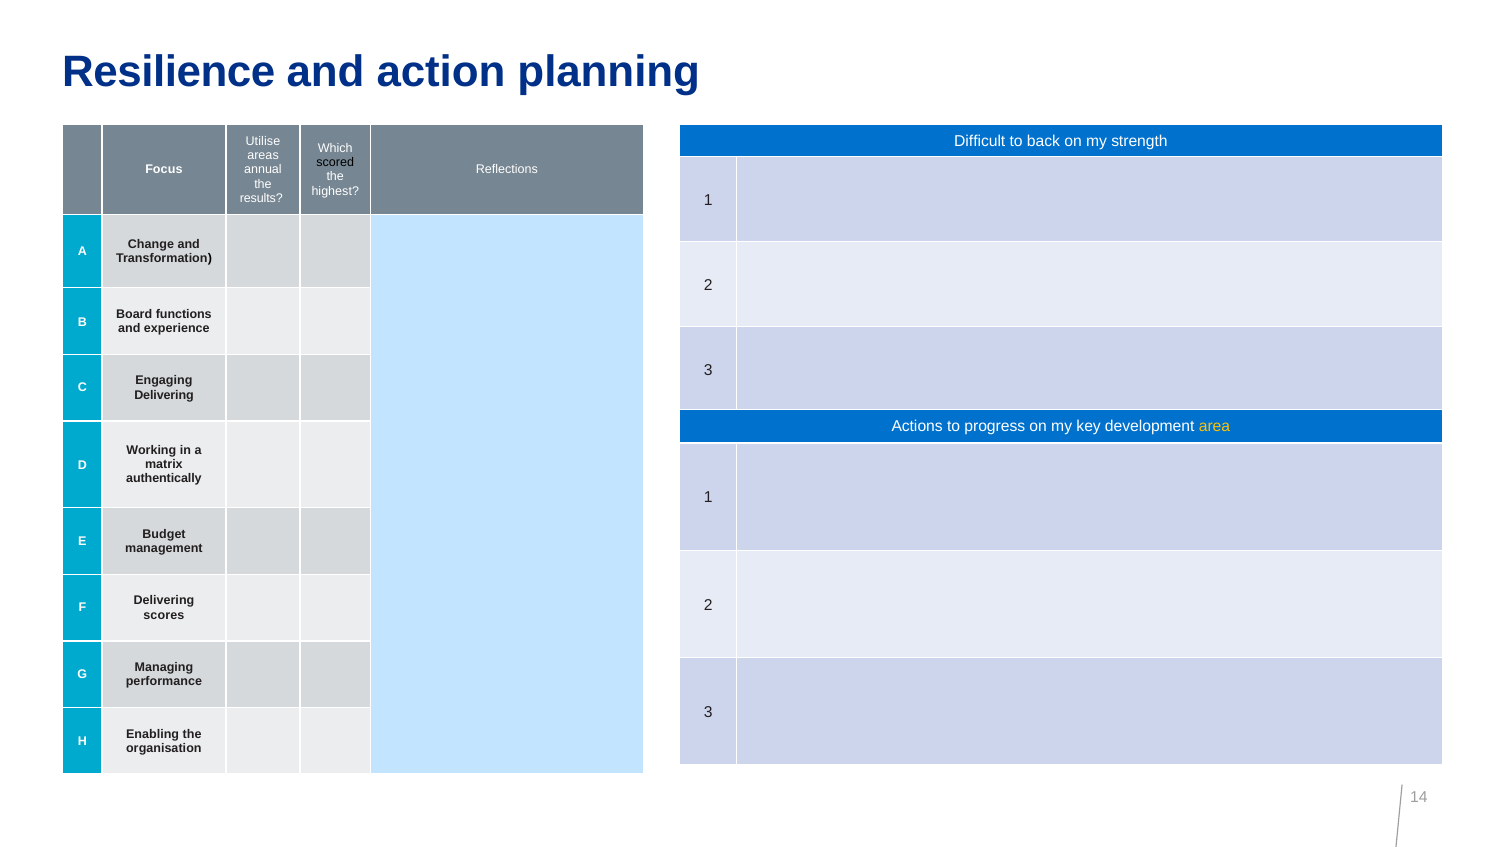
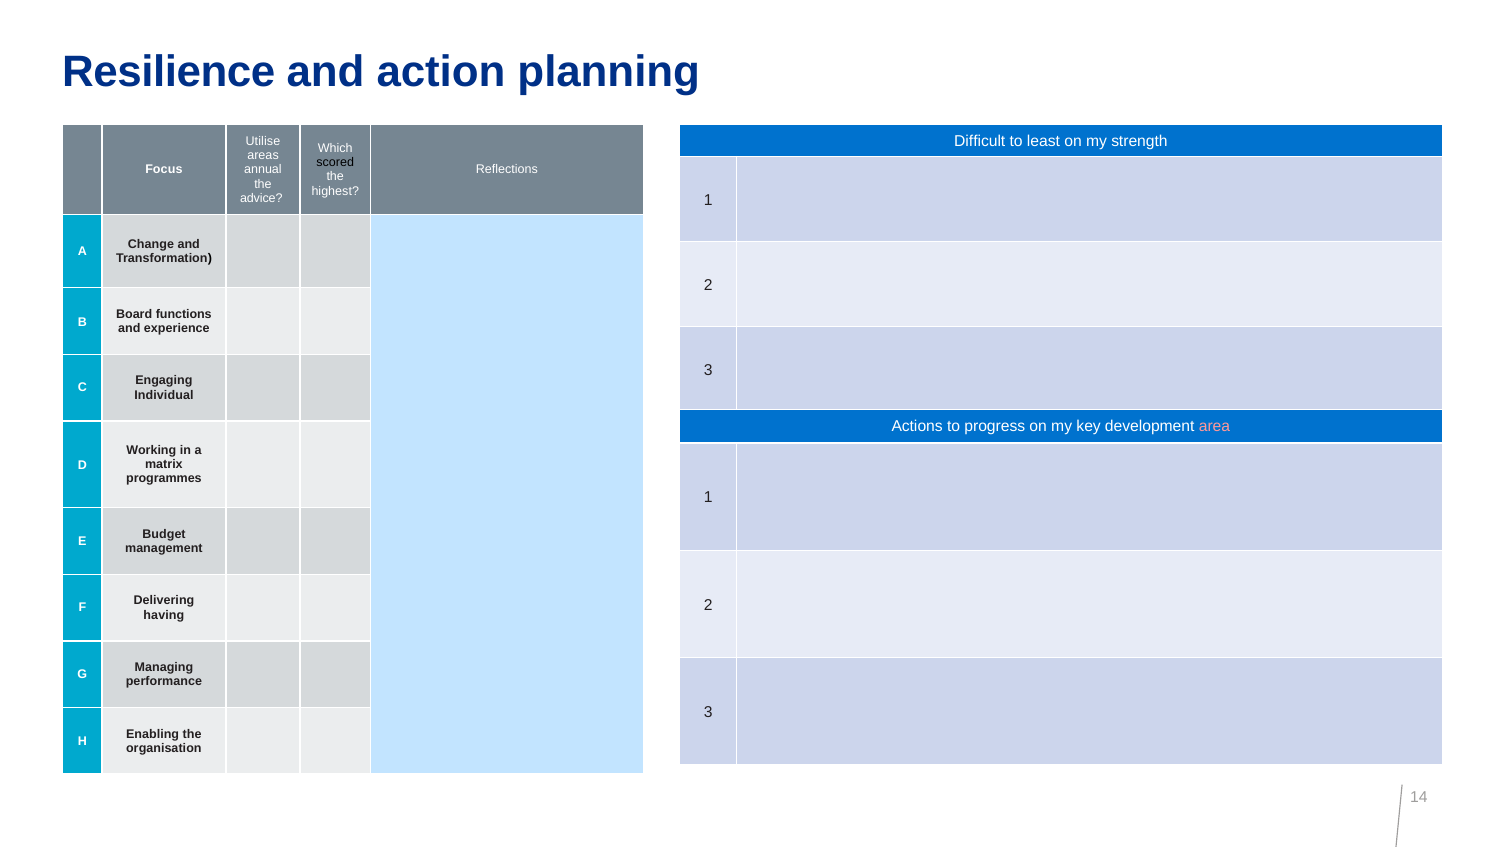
back: back -> least
results: results -> advice
Delivering at (164, 395): Delivering -> Individual
area colour: yellow -> pink
authentically: authentically -> programmes
scores: scores -> having
